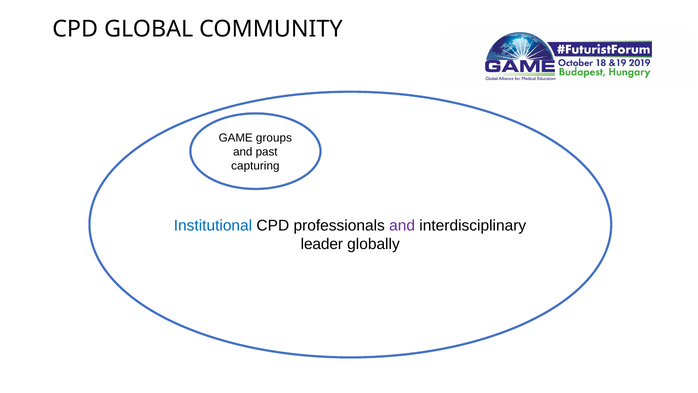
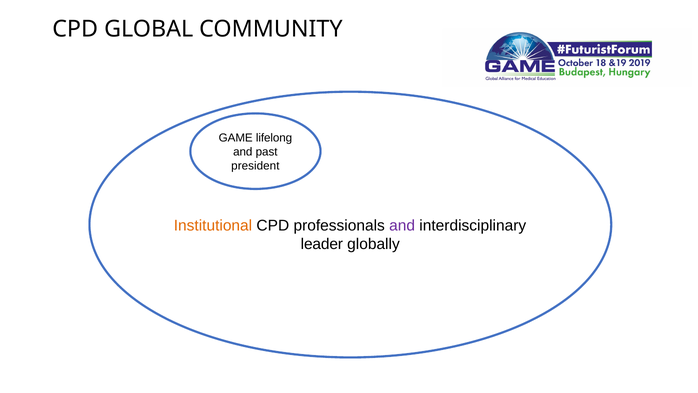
groups: groups -> lifelong
capturing: capturing -> president
Institutional colour: blue -> orange
